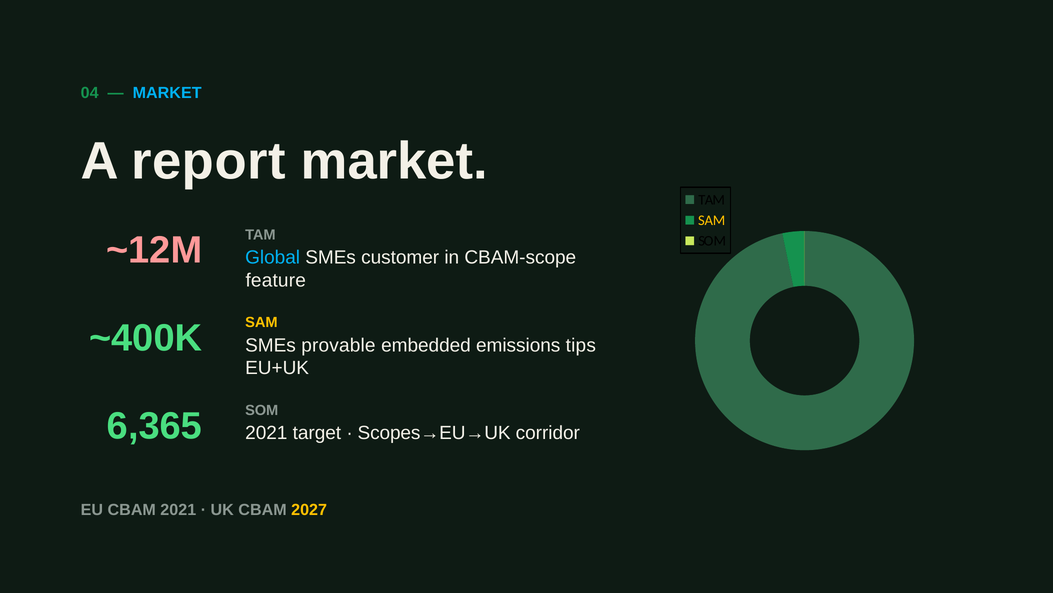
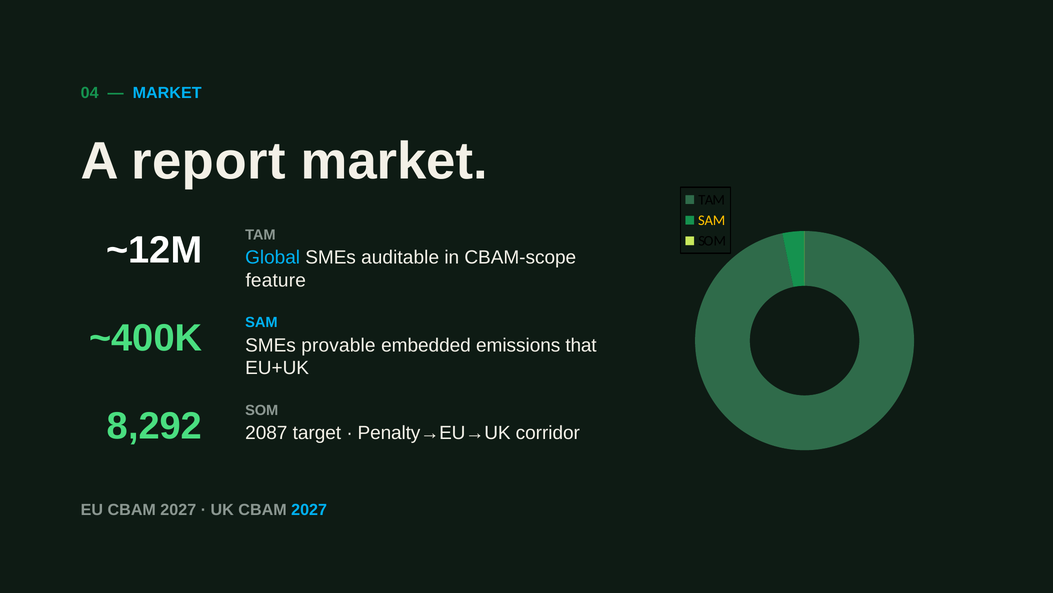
~12M colour: pink -> white
customer: customer -> auditable
SAM at (261, 322) colour: yellow -> light blue
tips: tips -> that
6,365: 6,365 -> 8,292
2021 at (266, 433): 2021 -> 2087
Scopes→EU→UK: Scopes→EU→UK -> Penalty→EU→UK
EU CBAM 2021: 2021 -> 2027
2027 at (309, 510) colour: yellow -> light blue
